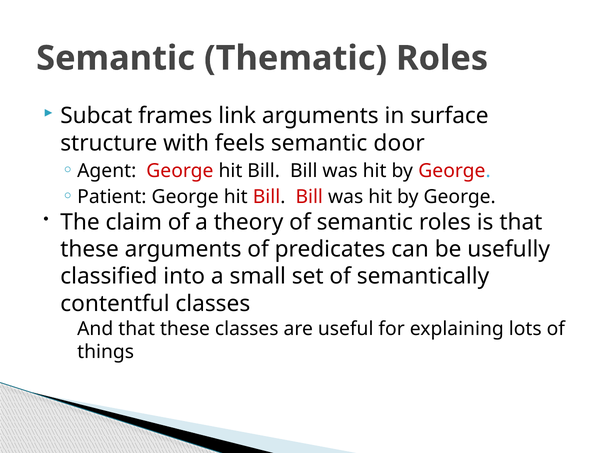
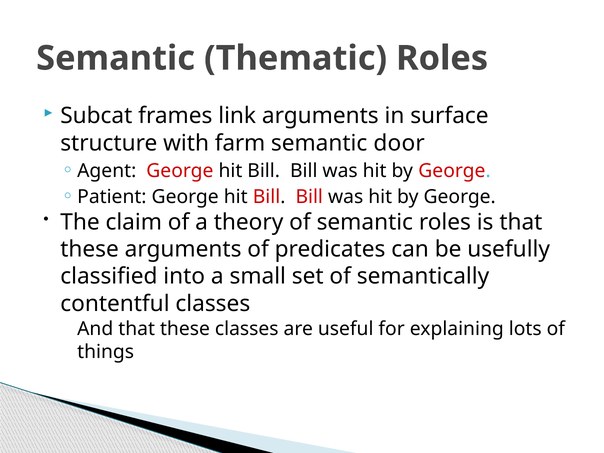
feels: feels -> farm
